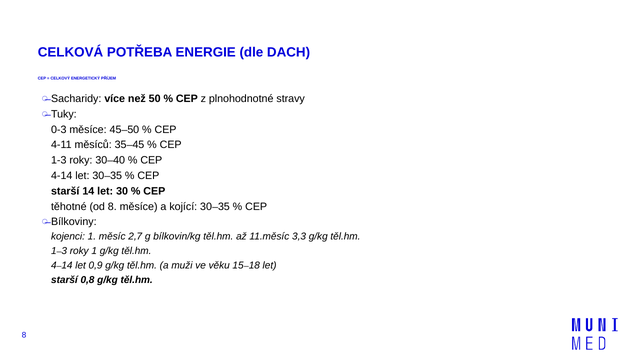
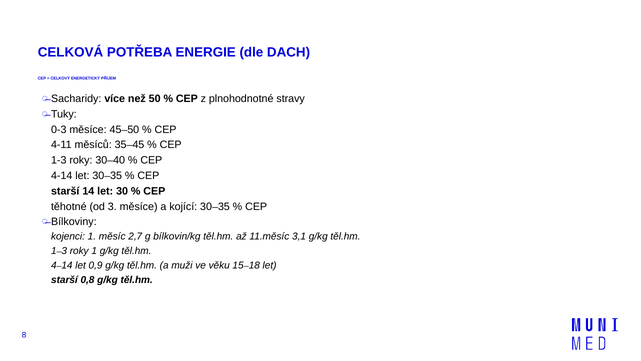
od 8: 8 -> 3
3,3: 3,3 -> 3,1
